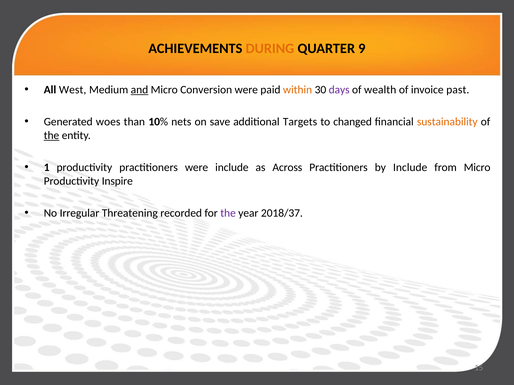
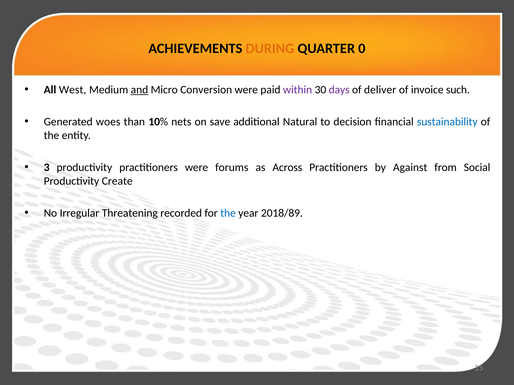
9: 9 -> 0
within colour: orange -> purple
wealth: wealth -> deliver
past: past -> such
Targets: Targets -> Natural
changed: changed -> decision
sustainability colour: orange -> blue
the at (52, 136) underline: present -> none
1: 1 -> 3
were include: include -> forums
by Include: Include -> Against
from Micro: Micro -> Social
Inspire: Inspire -> Create
the at (228, 213) colour: purple -> blue
2018/37: 2018/37 -> 2018/89
